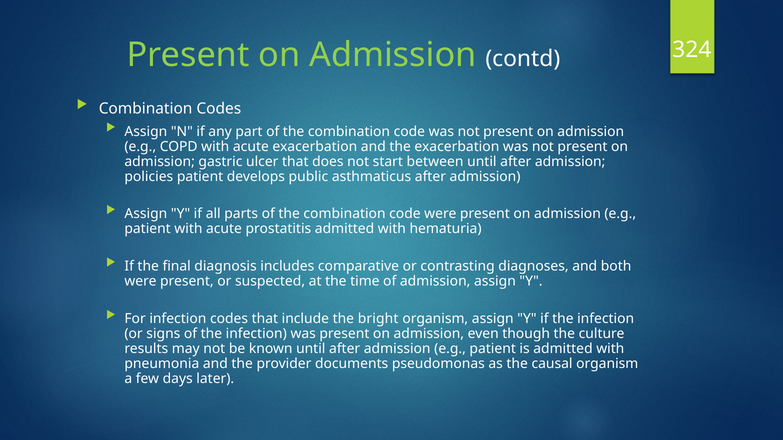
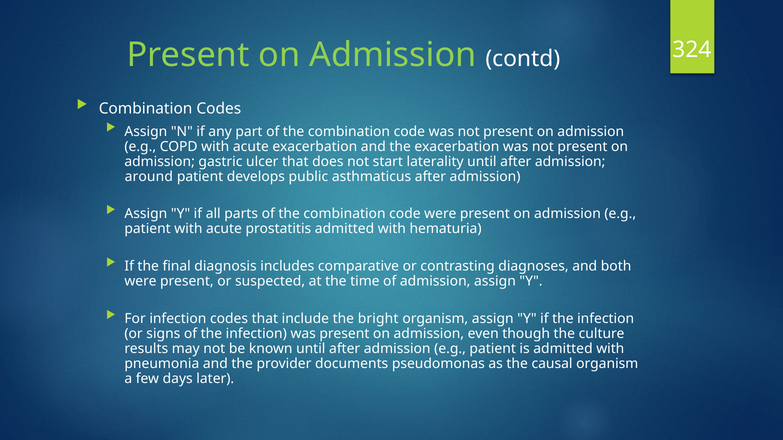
between: between -> laterality
policies: policies -> around
